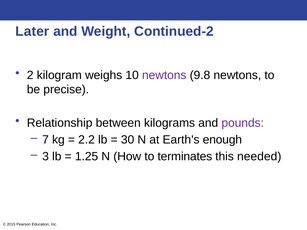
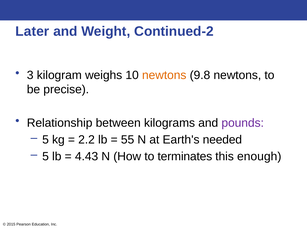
2: 2 -> 3
newtons at (164, 75) colour: purple -> orange
7 at (46, 140): 7 -> 5
30: 30 -> 55
enough: enough -> needed
3 at (46, 157): 3 -> 5
1.25: 1.25 -> 4.43
needed: needed -> enough
